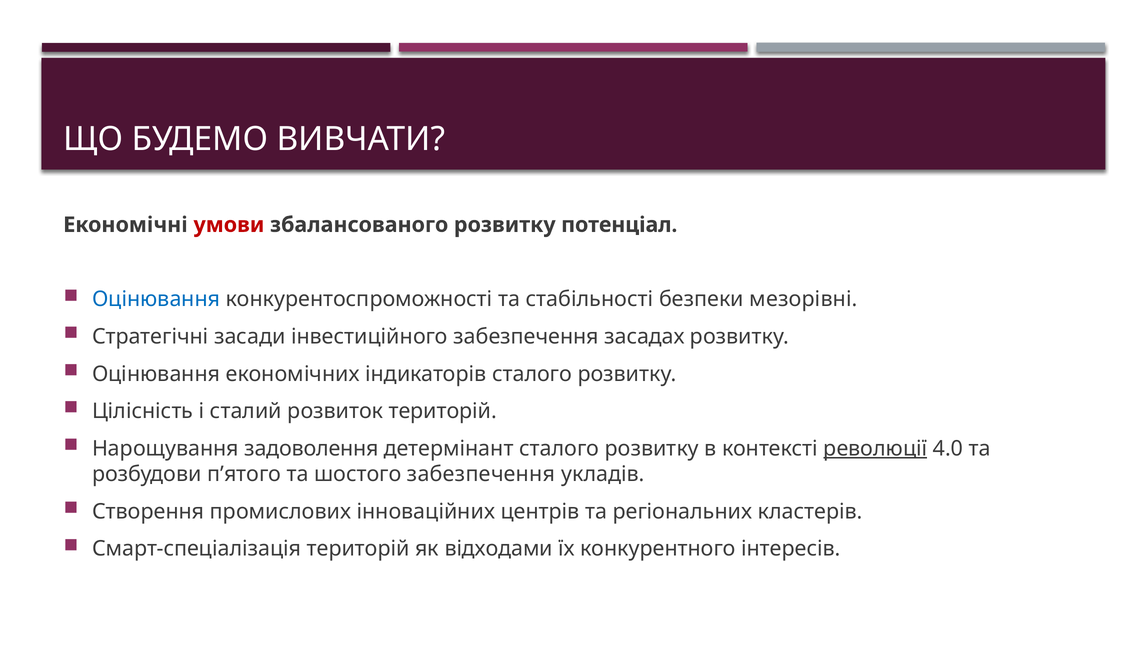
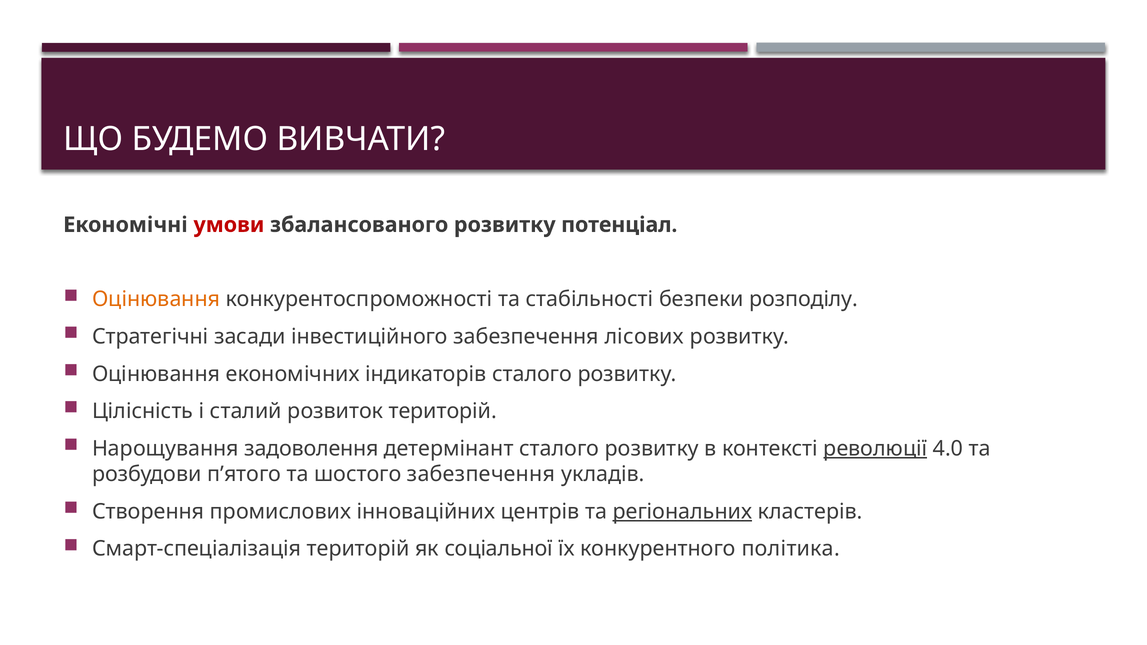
Оцінювання at (156, 299) colour: blue -> orange
мезорівні: мезорівні -> розподілу
засадах: засадах -> лісових
регіональних underline: none -> present
відходами: відходами -> соціальної
інтересів: інтересів -> політика
